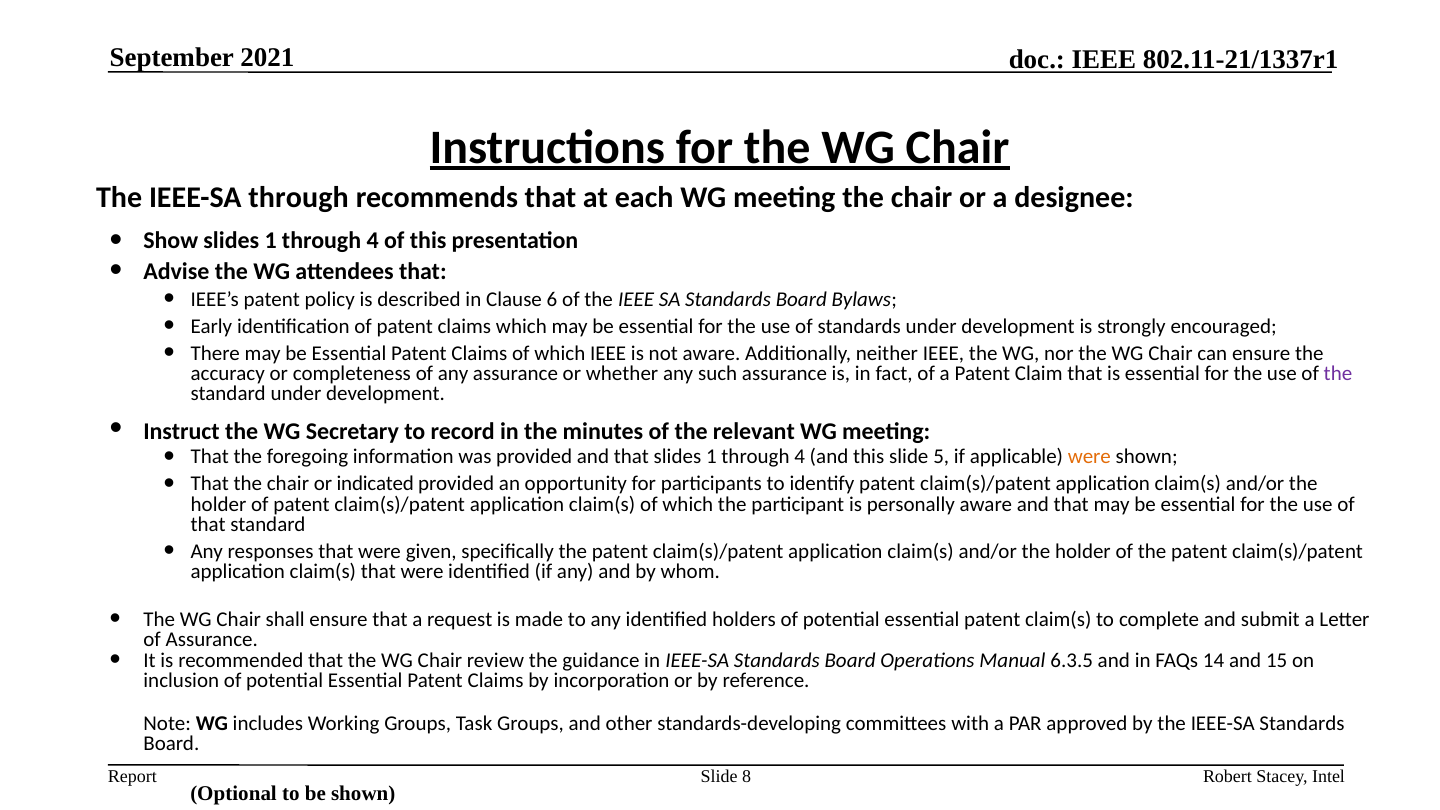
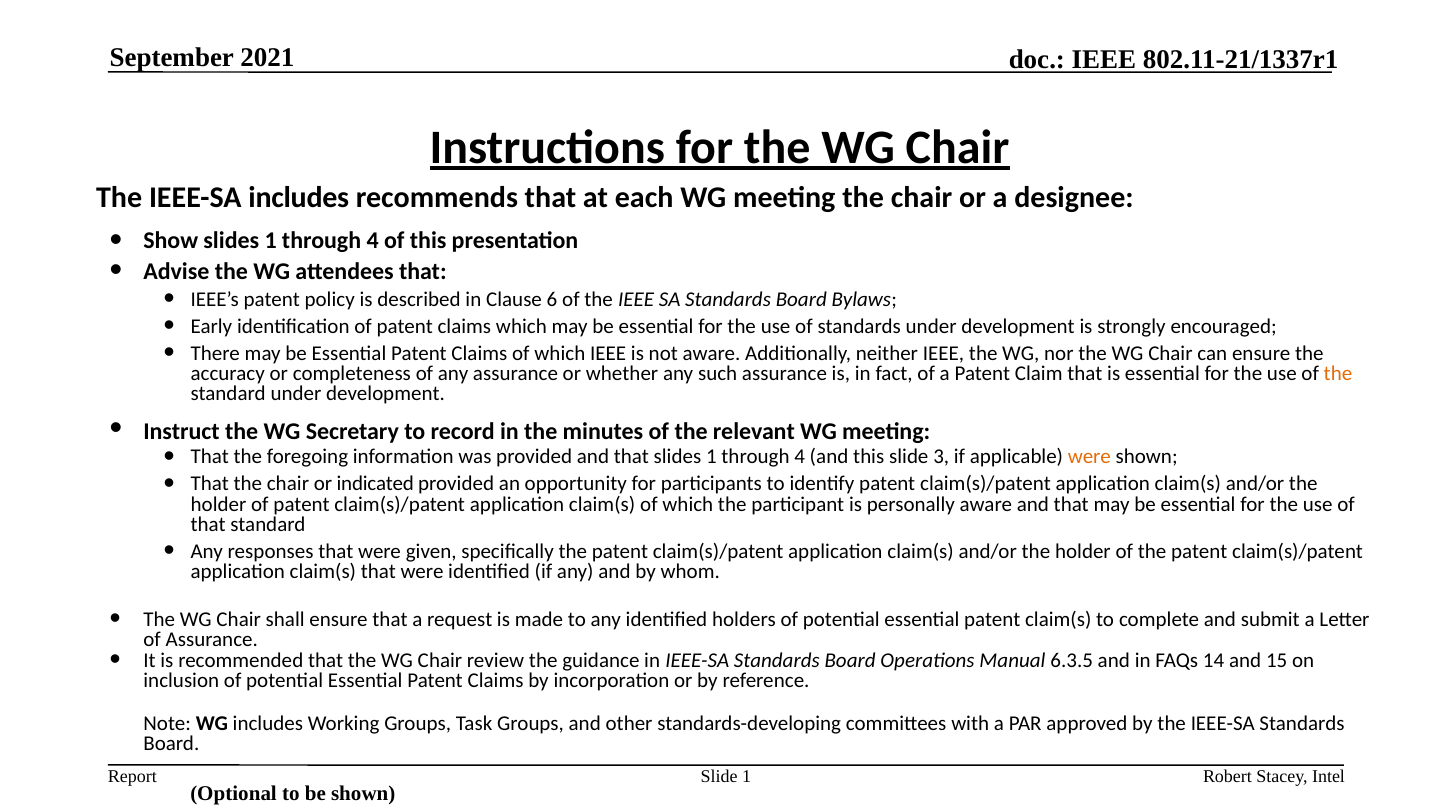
IEEE-SA through: through -> includes
the at (1338, 374) colour: purple -> orange
5: 5 -> 3
Slide 8: 8 -> 1
